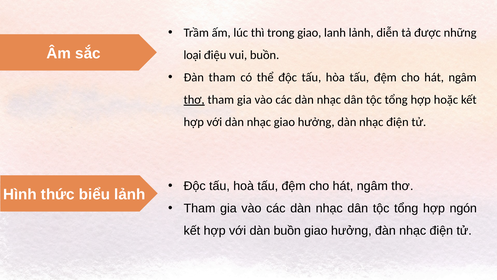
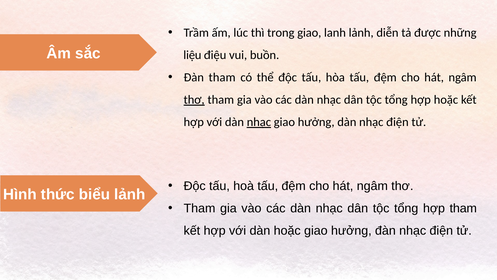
loại: loại -> liệu
nhạc at (259, 122) underline: none -> present
hợp ngón: ngón -> tham
dàn buồn: buồn -> hoặc
